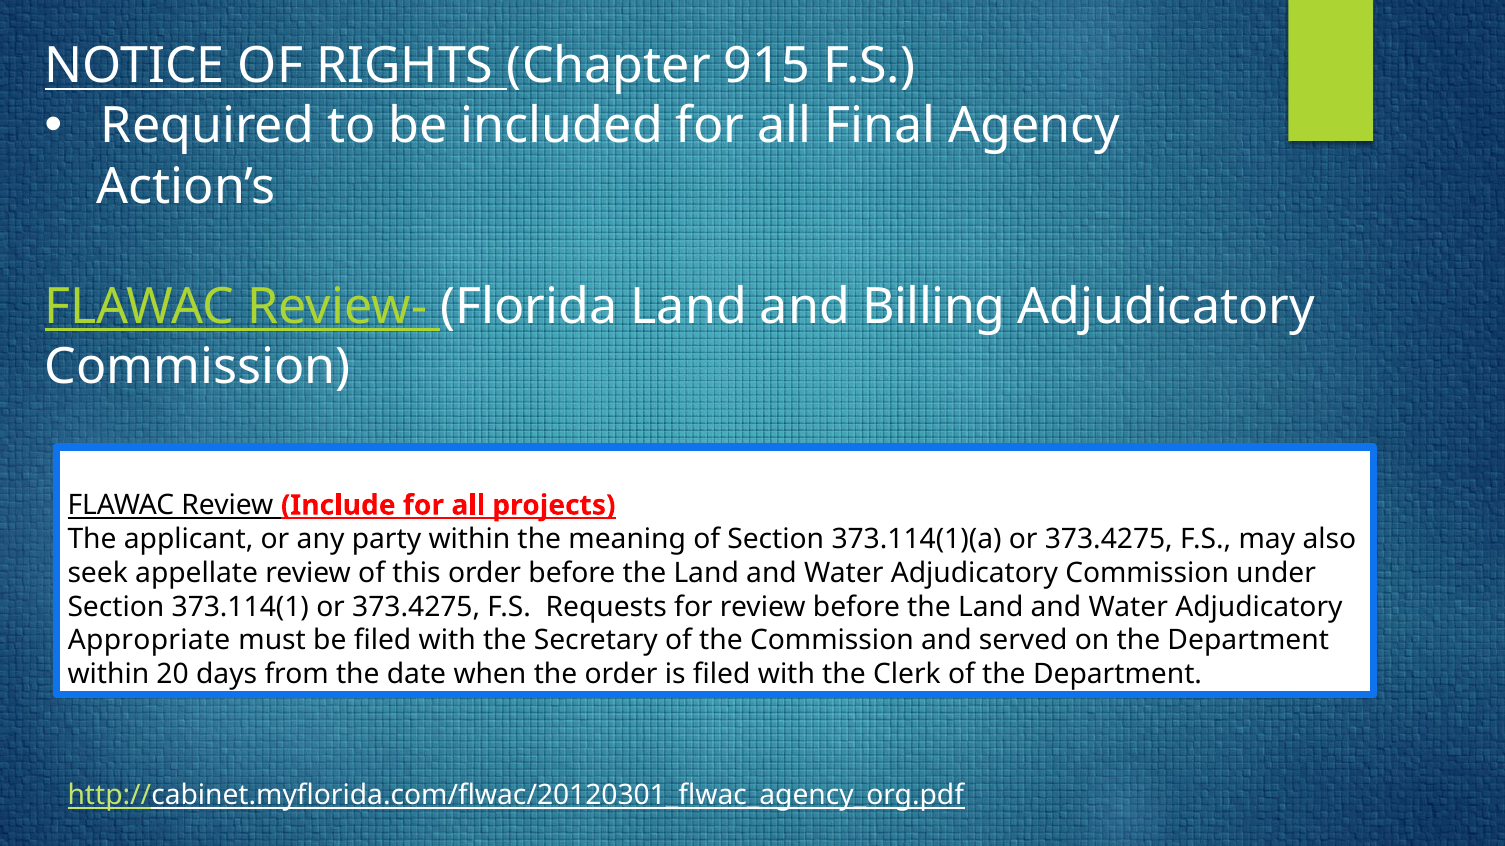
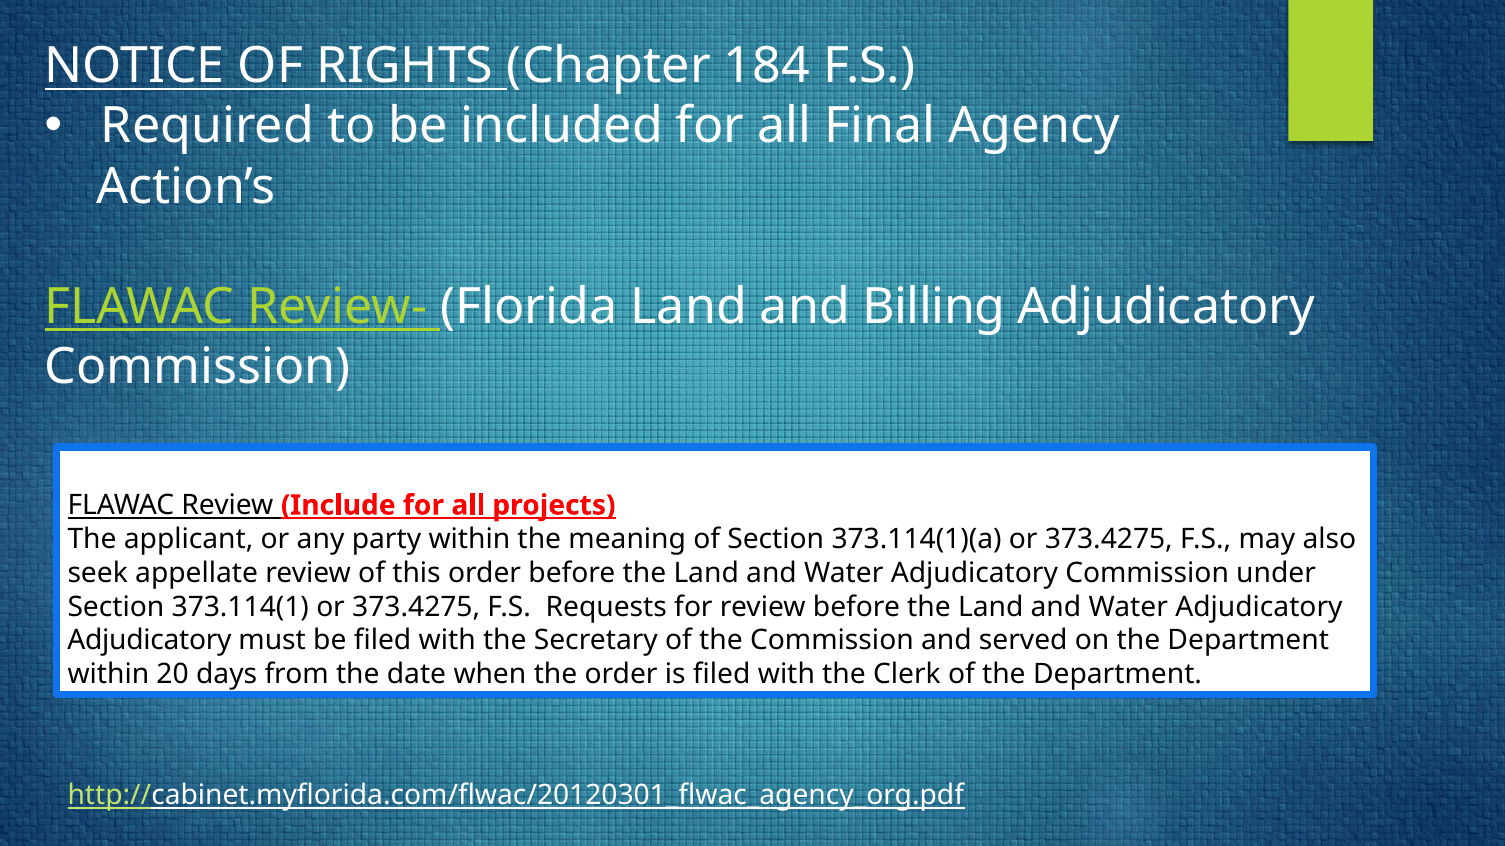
915: 915 -> 184
Appropriate at (149, 641): Appropriate -> Adjudicatory
